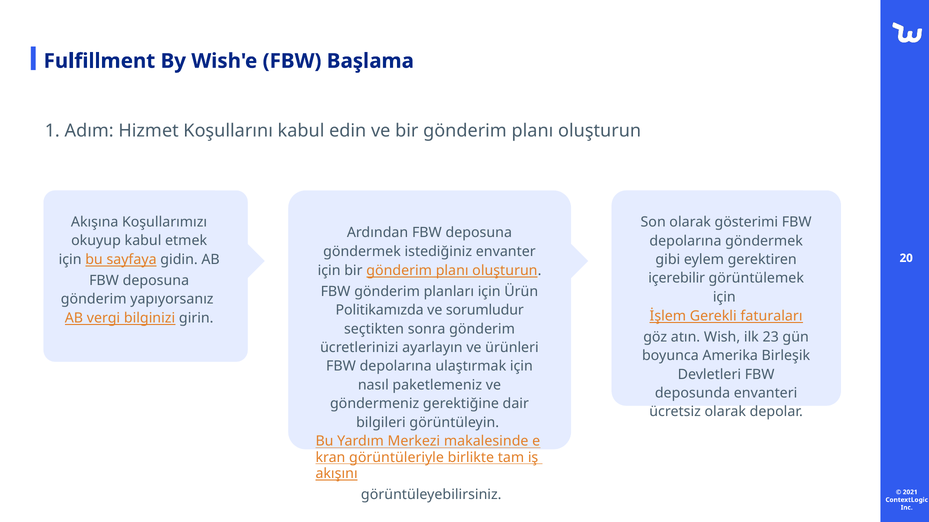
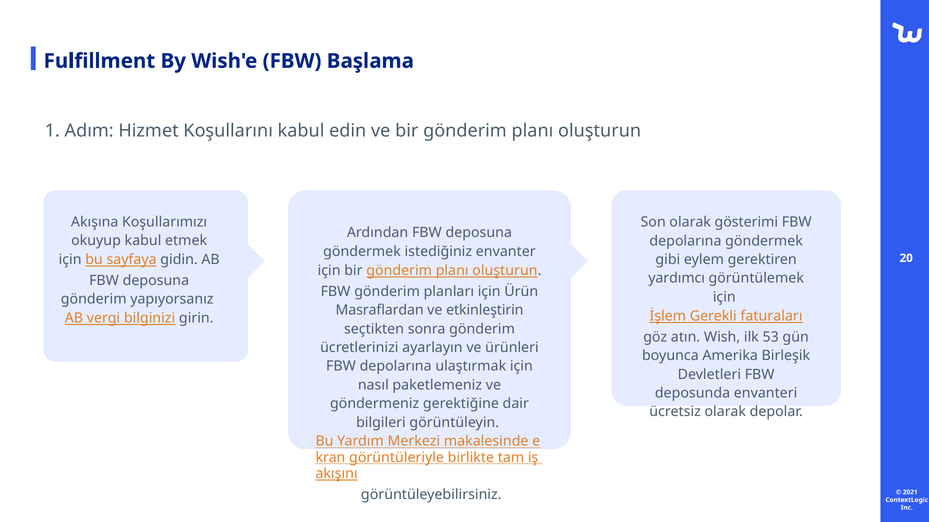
içerebilir: içerebilir -> yardımcı
Politikamızda: Politikamızda -> Masraflardan
sorumludur: sorumludur -> etkinleştirin
23: 23 -> 53
